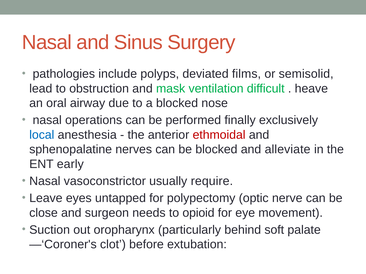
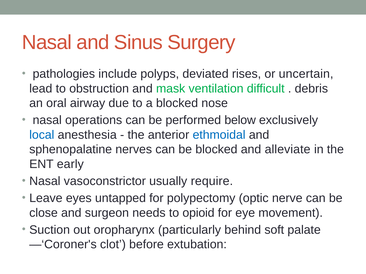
films: films -> rises
semisolid: semisolid -> uncertain
heave: heave -> debris
finally: finally -> below
ethmoidal colour: red -> blue
